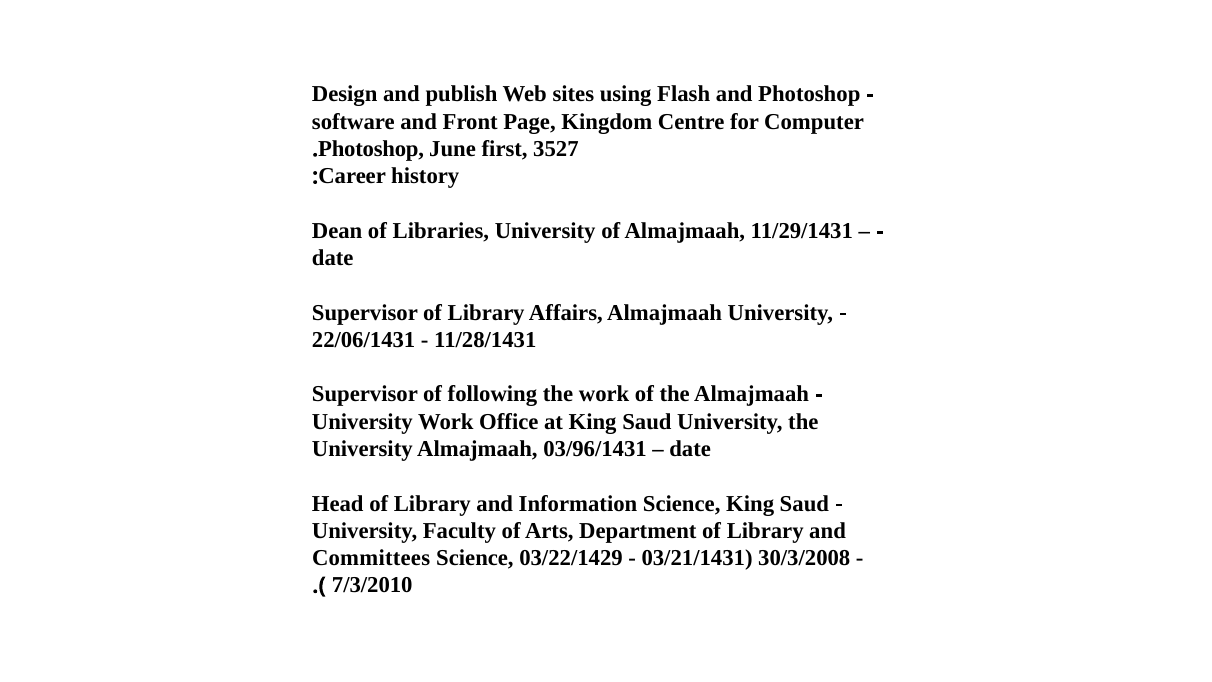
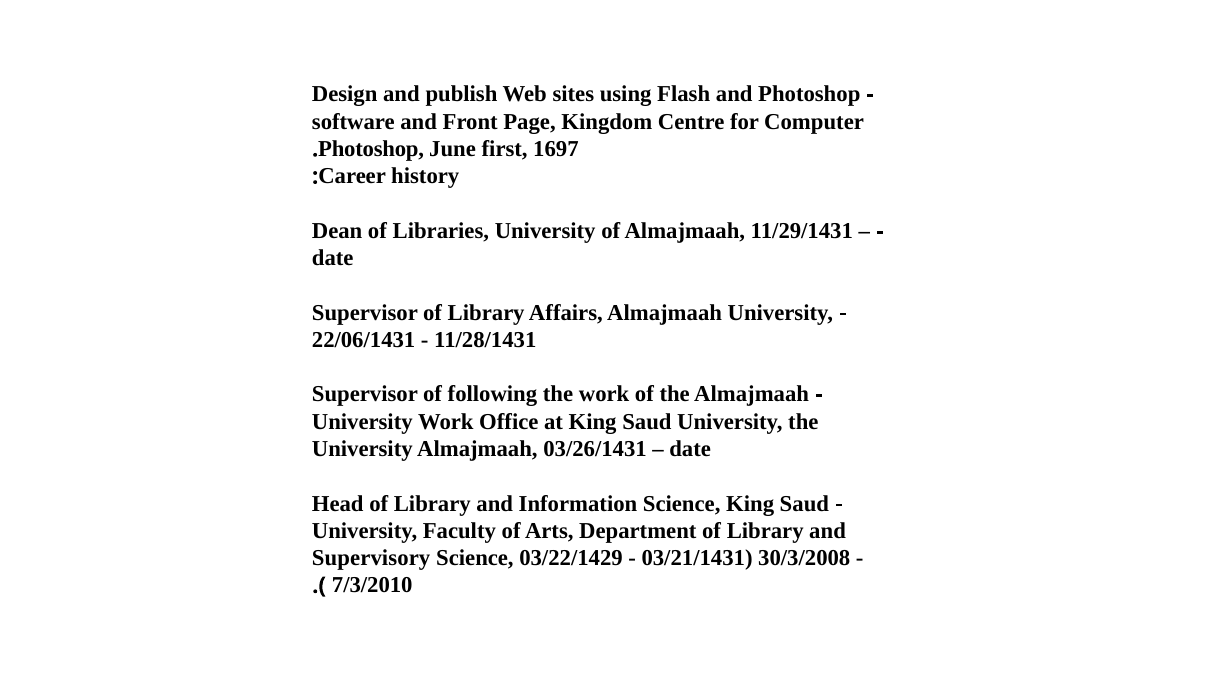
3527: 3527 -> 1697
03/96/1431: 03/96/1431 -> 03/26/1431
Committees: Committees -> Supervisory
